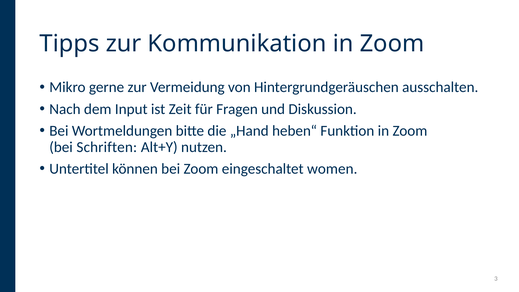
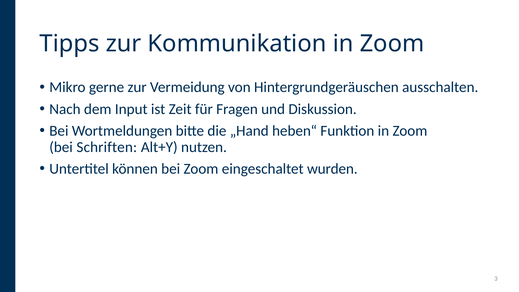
women: women -> wurden
